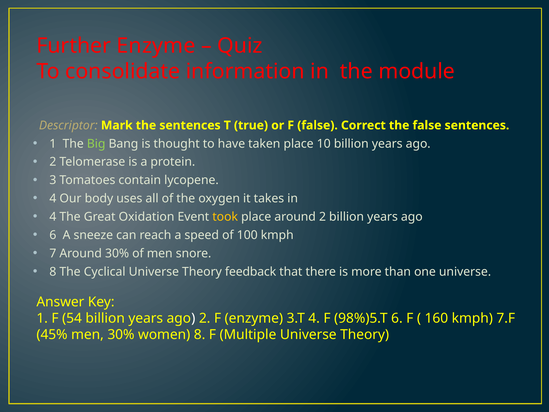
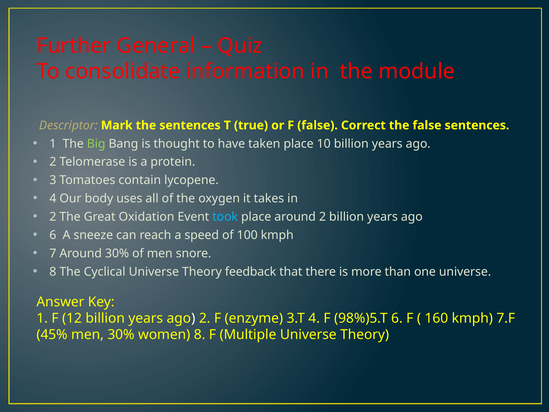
Further Enzyme: Enzyme -> General
4 at (53, 217): 4 -> 2
took colour: yellow -> light blue
54: 54 -> 12
